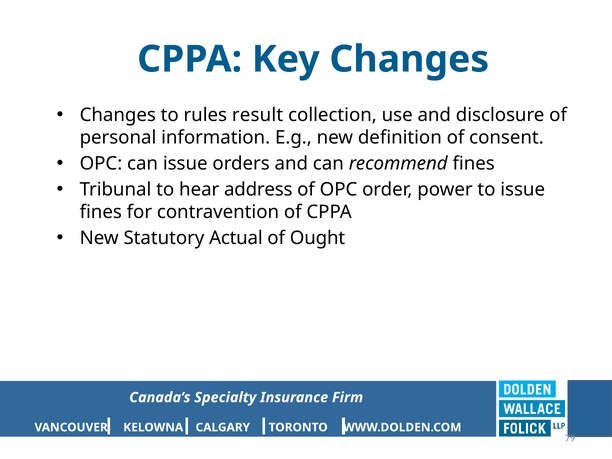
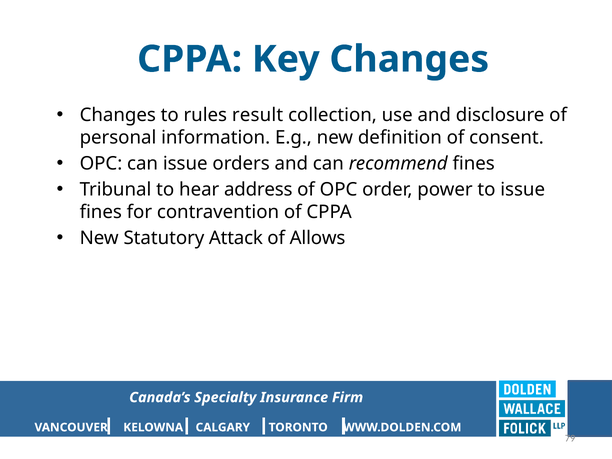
Actual: Actual -> Attack
Ought: Ought -> Allows
